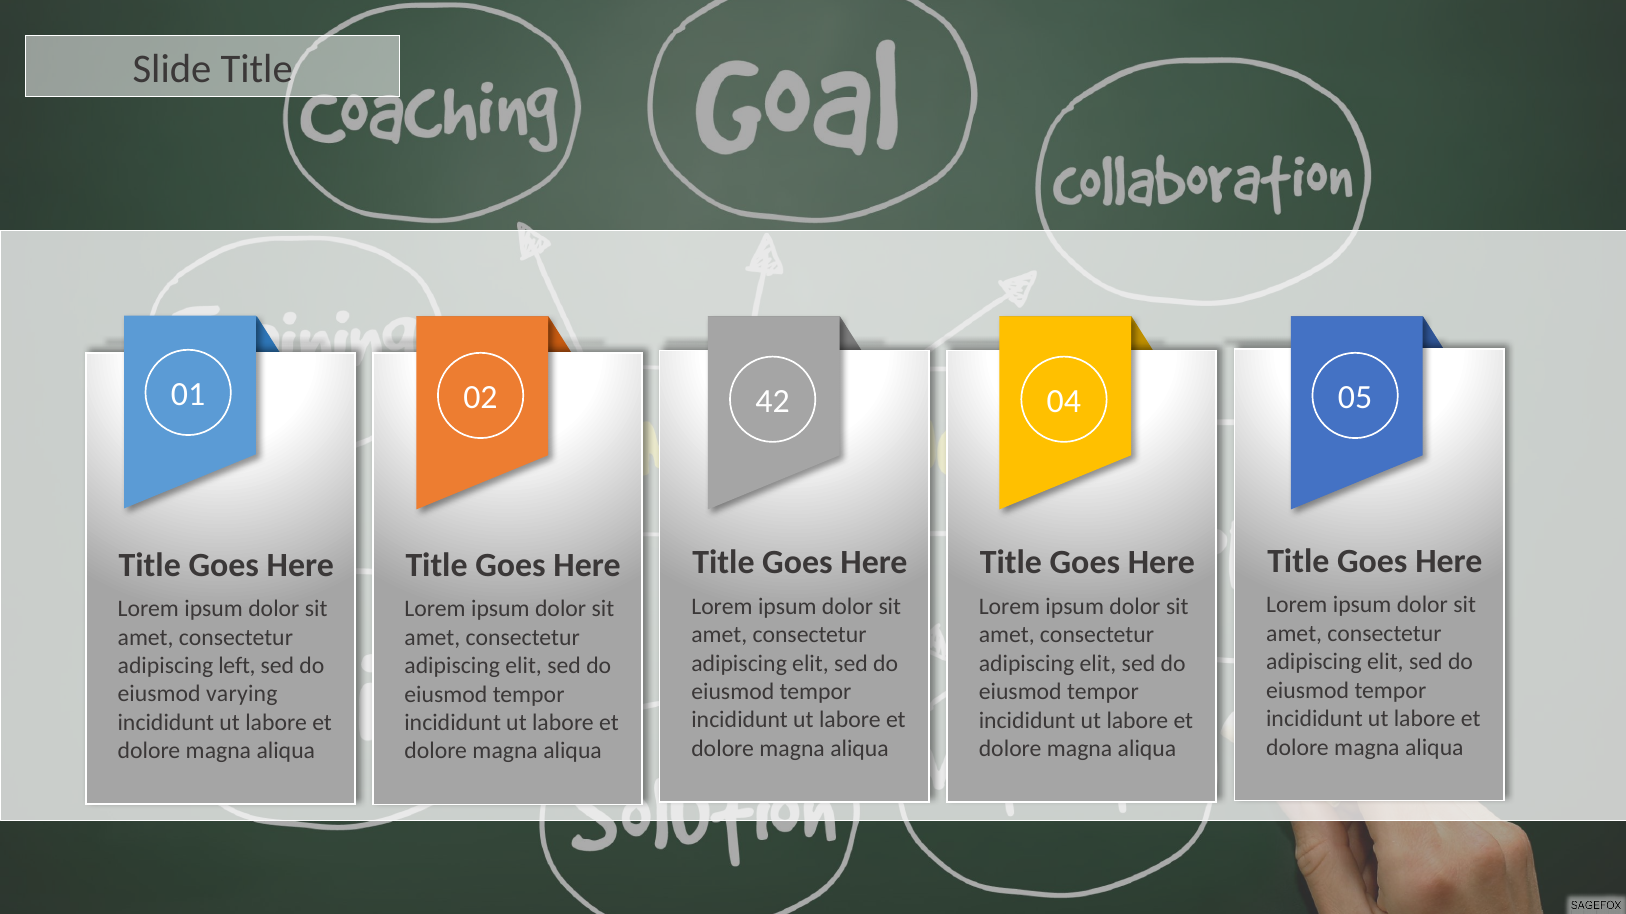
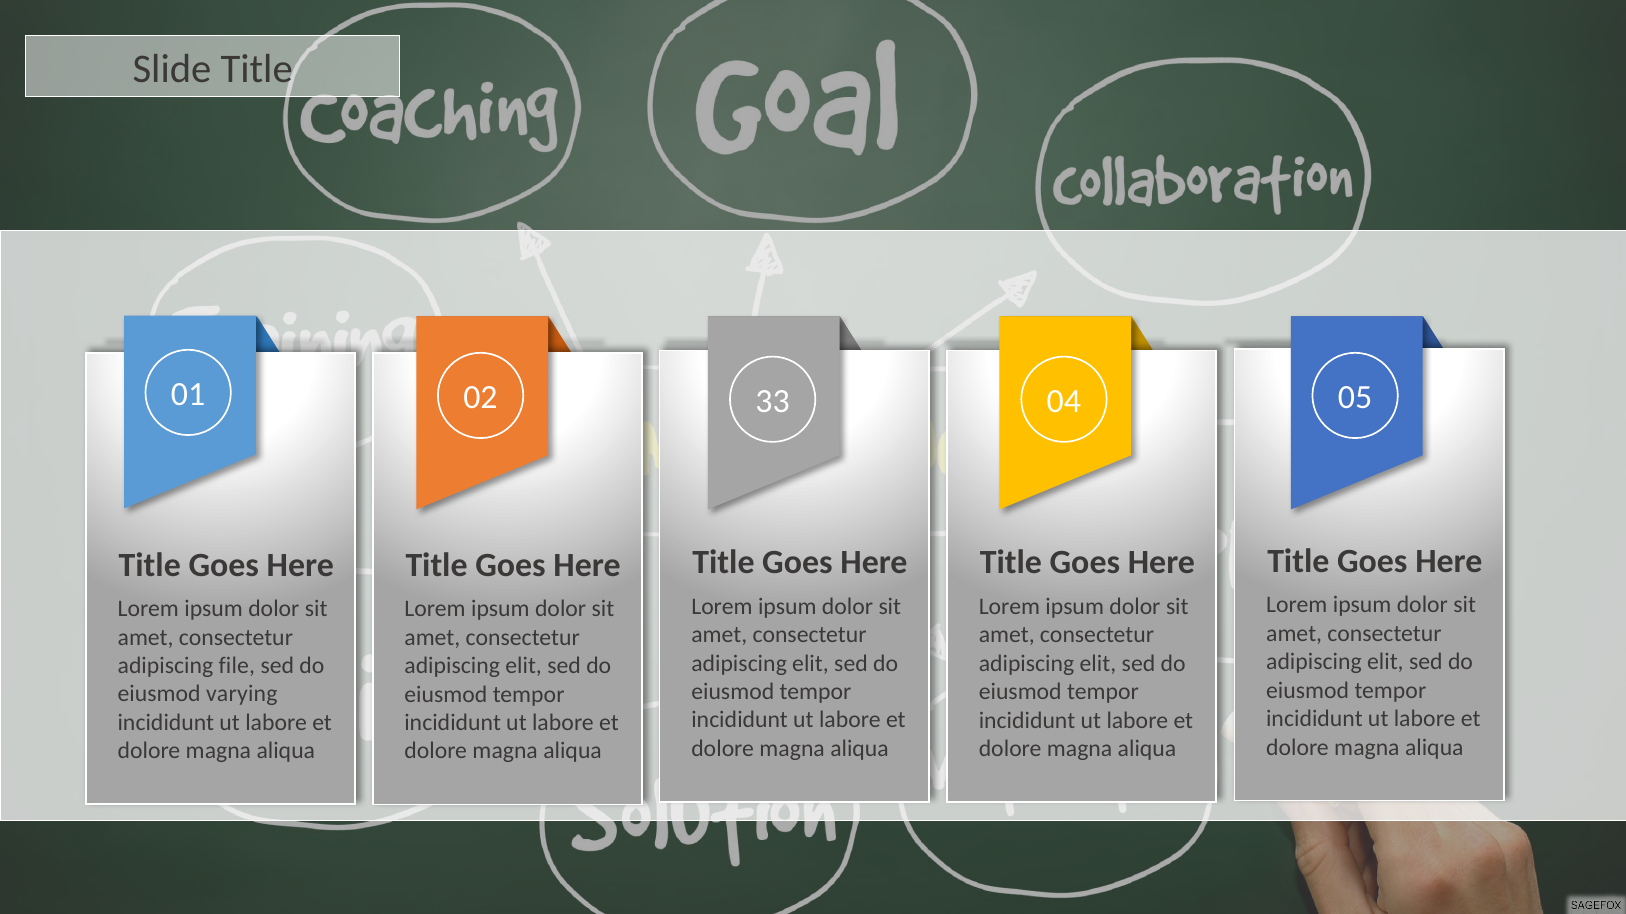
42: 42 -> 33
left: left -> file
